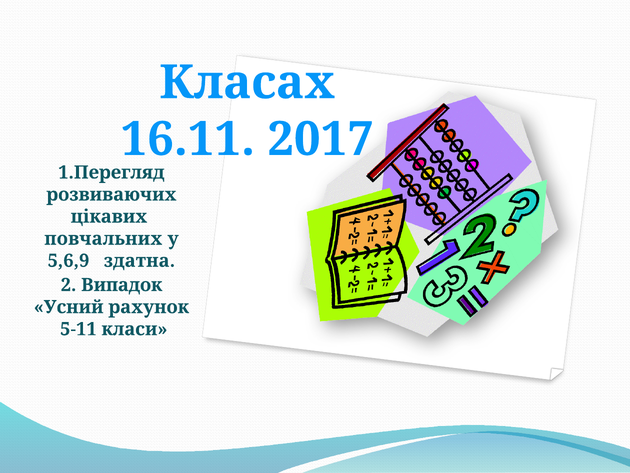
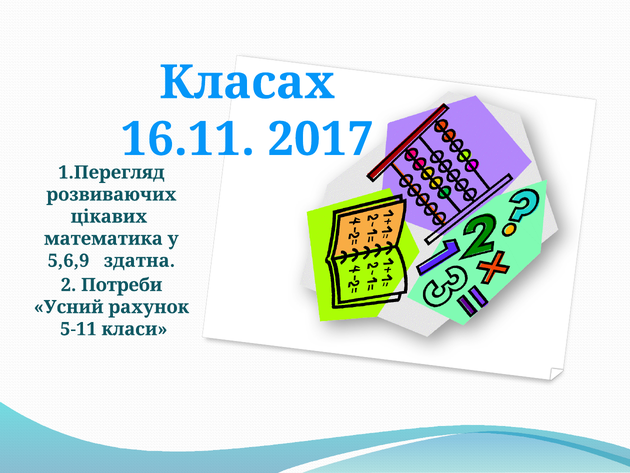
повчальних: повчальних -> математика
Випадок: Випадок -> Потреби
